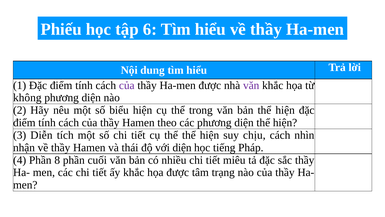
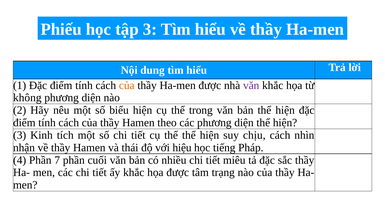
tập 6: 6 -> 3
của at (127, 85) colour: purple -> orange
Diễn: Diễn -> Kinh
với diện: diện -> hiệu
8: 8 -> 7
